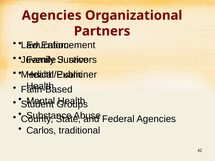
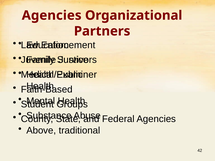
Carlos: Carlos -> Above
